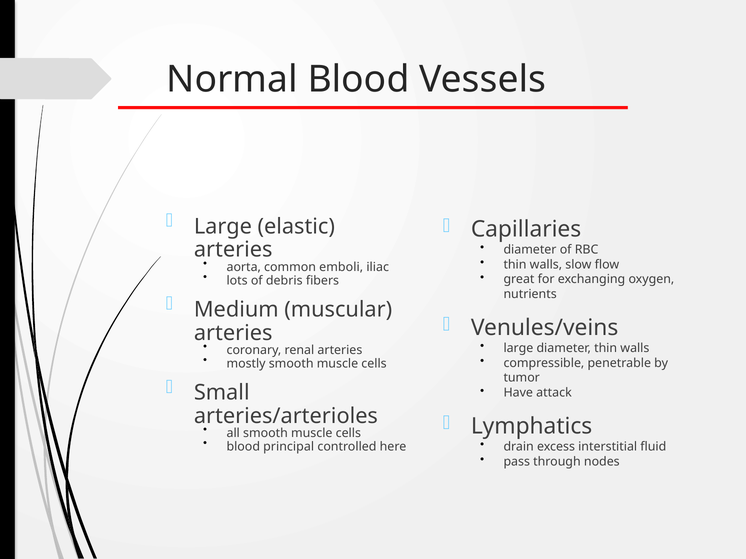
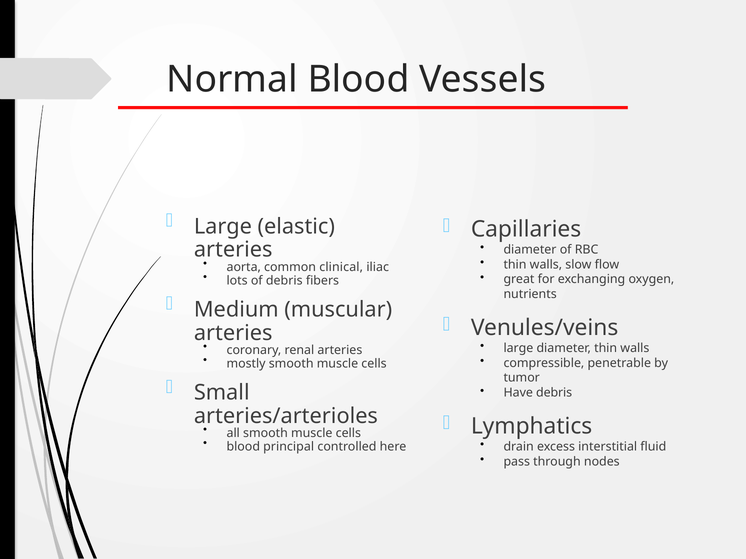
emboli: emboli -> clinical
Have attack: attack -> debris
